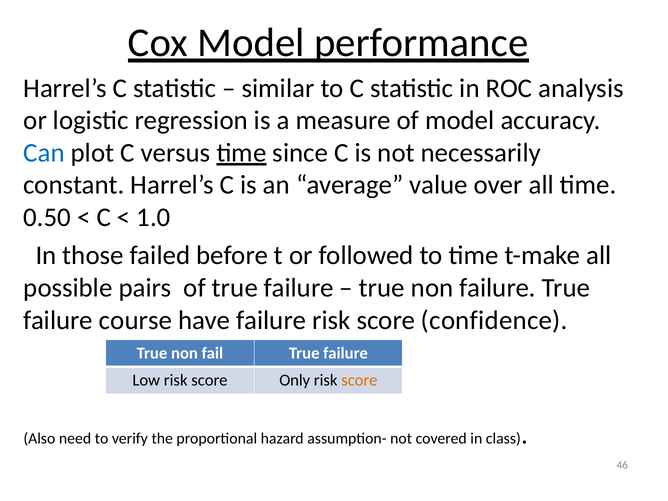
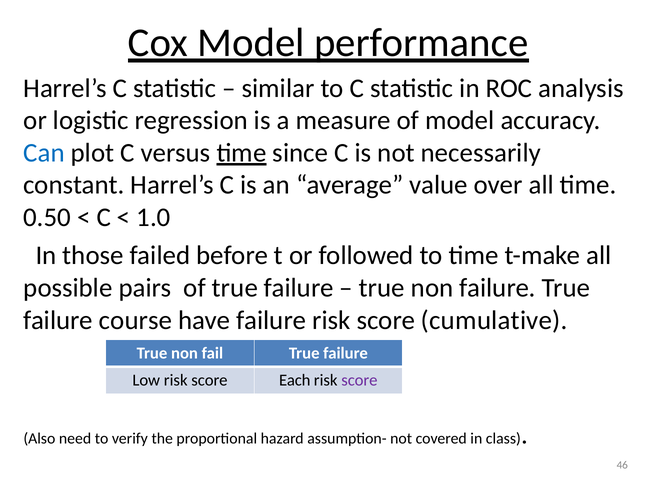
confidence: confidence -> cumulative
Only: Only -> Each
score at (359, 380) colour: orange -> purple
